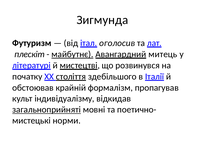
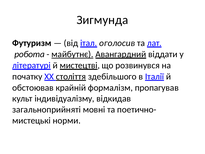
плескіт: плескіт -> робота
митець: митець -> віддати
загальноприйняті underline: present -> none
